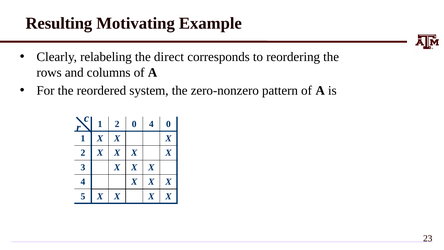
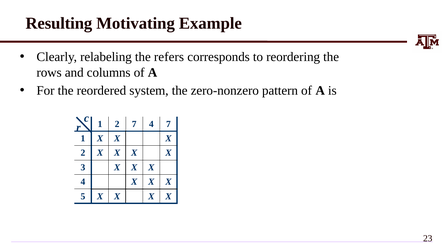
direct: direct -> refers
2 0: 0 -> 7
4 0: 0 -> 7
